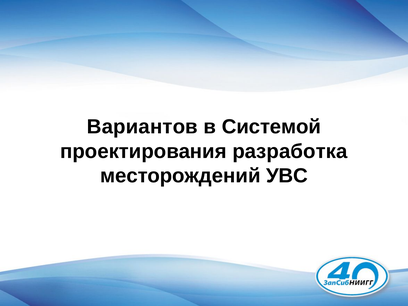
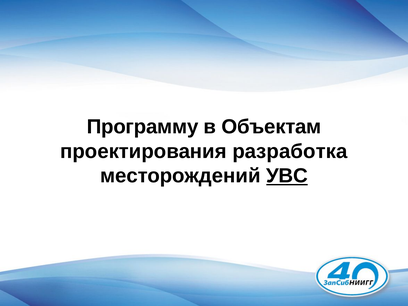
Вариантов: Вариантов -> Программу
Системой: Системой -> Объектам
УВС underline: none -> present
